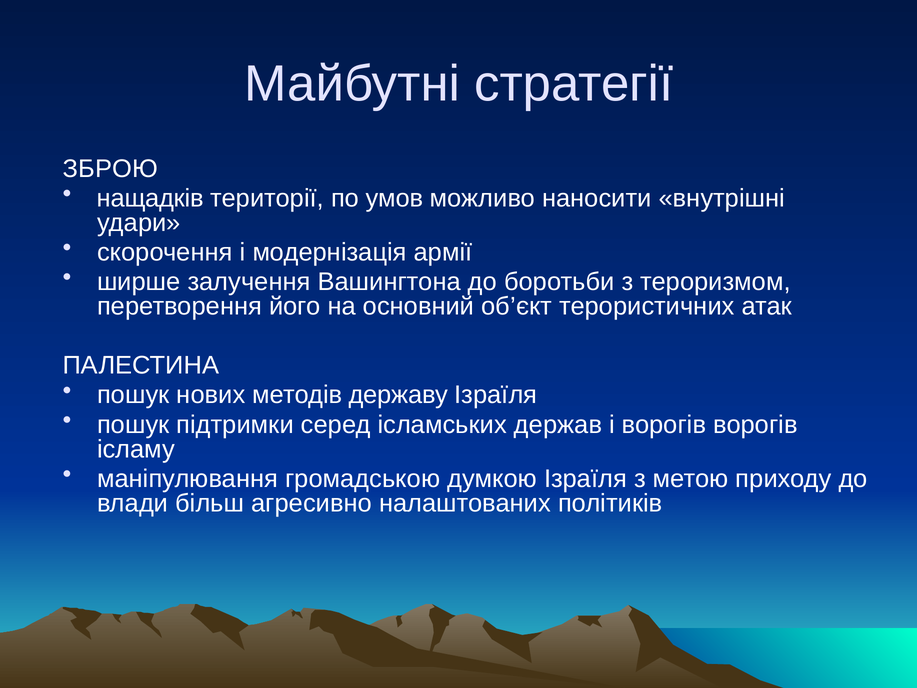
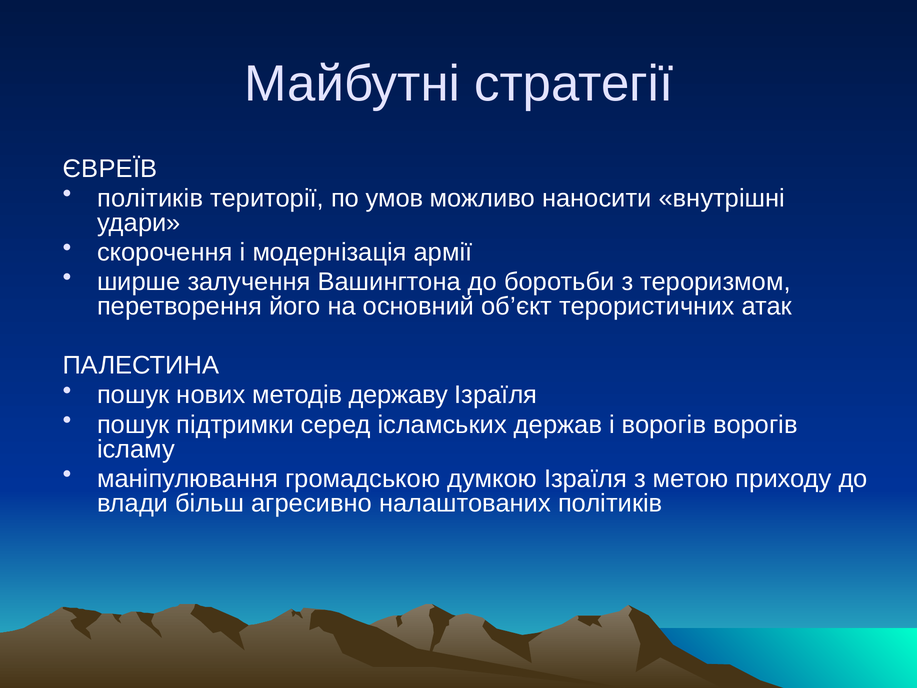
ЗБРОЮ: ЗБРОЮ -> ЄВРЕЇВ
нащадків at (150, 198): нащадків -> політиків
